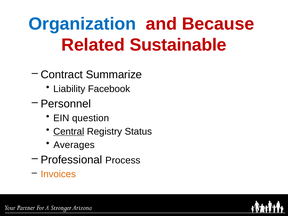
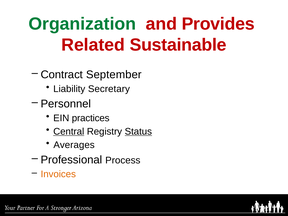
Organization colour: blue -> green
Because: Because -> Provides
Summarize: Summarize -> September
Facebook: Facebook -> Secretary
question: question -> practices
Status underline: none -> present
